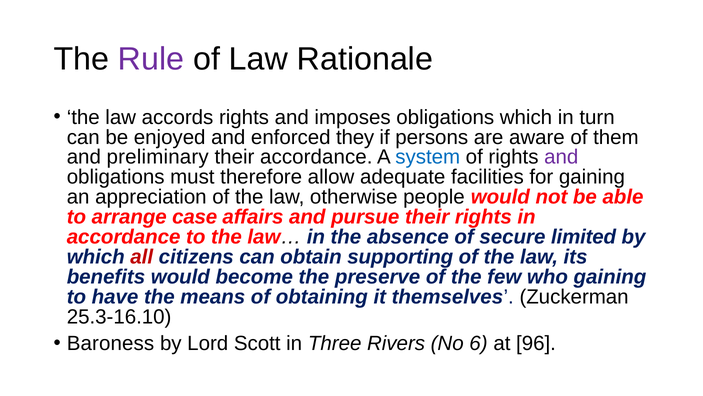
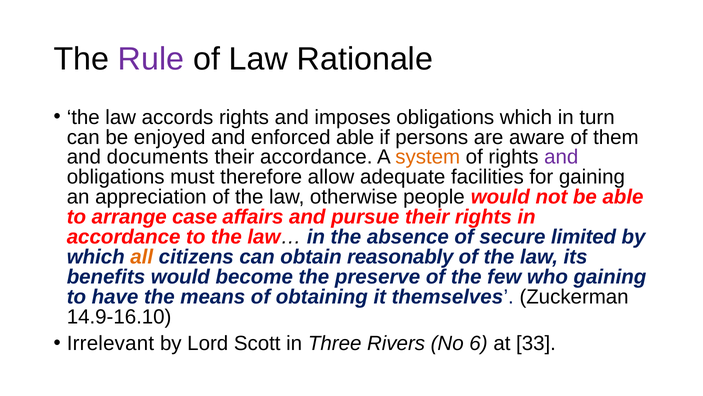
enforced they: they -> able
preliminary: preliminary -> documents
system colour: blue -> orange
all colour: red -> orange
supporting: supporting -> reasonably
25.3-16.10: 25.3-16.10 -> 14.9-16.10
Baroness: Baroness -> Irrelevant
96: 96 -> 33
